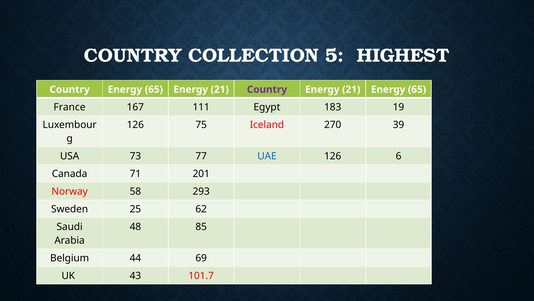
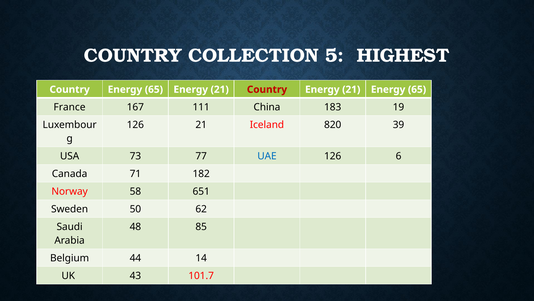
Country at (267, 89) colour: purple -> red
Egypt: Egypt -> China
126 75: 75 -> 21
270: 270 -> 820
201: 201 -> 182
293: 293 -> 651
25: 25 -> 50
69: 69 -> 14
